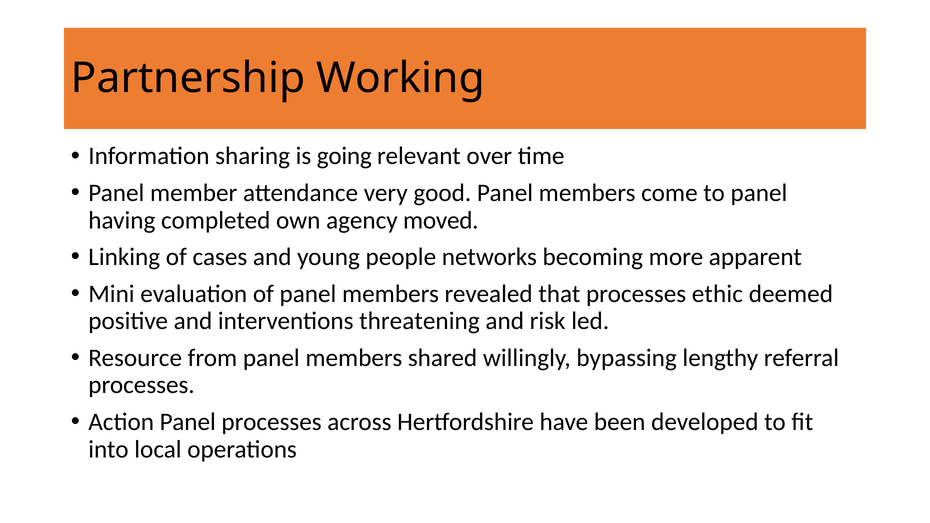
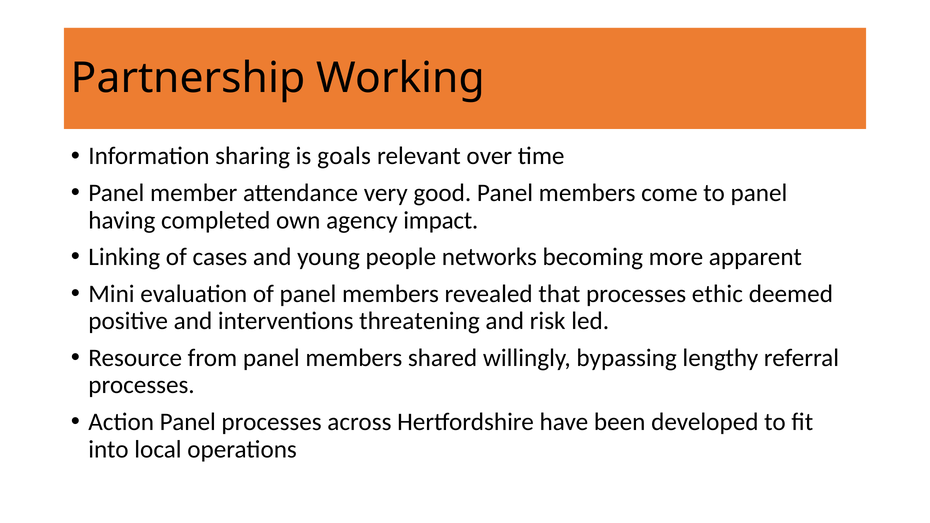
going: going -> goals
moved: moved -> impact
